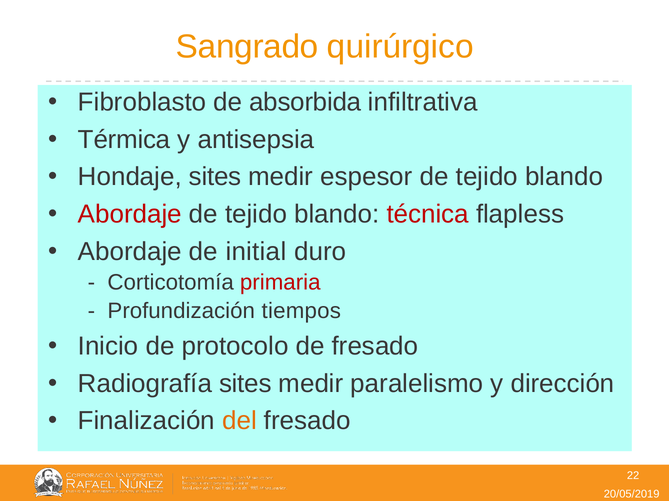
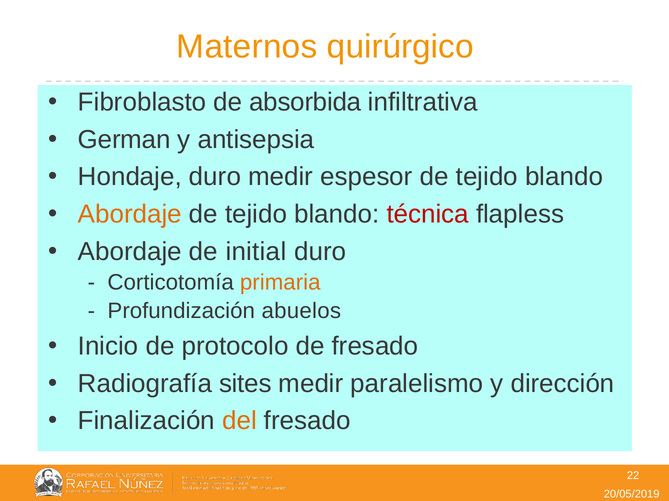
Sangrado: Sangrado -> Maternos
Térmica: Térmica -> German
Hondaje sites: sites -> duro
Abordaje at (130, 215) colour: red -> orange
primaria colour: red -> orange
tiempos: tiempos -> abuelos
